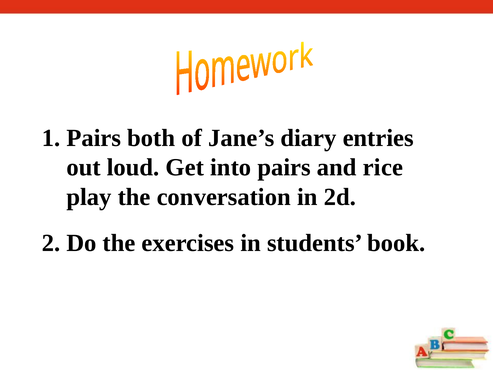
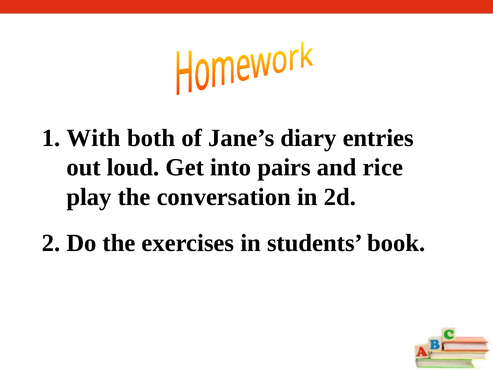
1 Pairs: Pairs -> With
